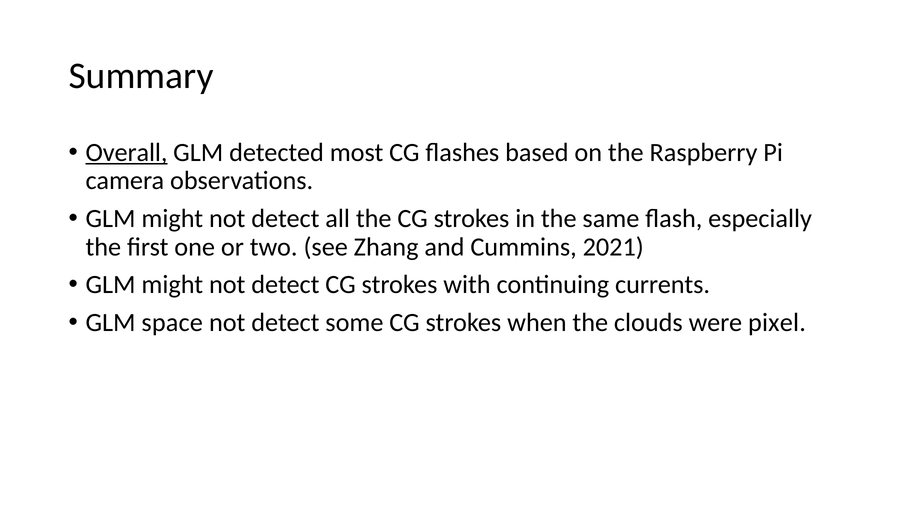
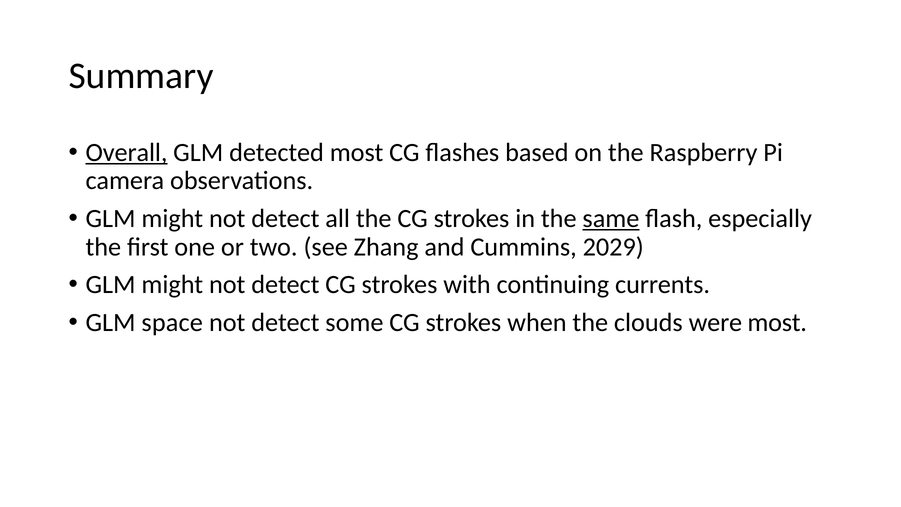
same underline: none -> present
2021: 2021 -> 2029
were pixel: pixel -> most
